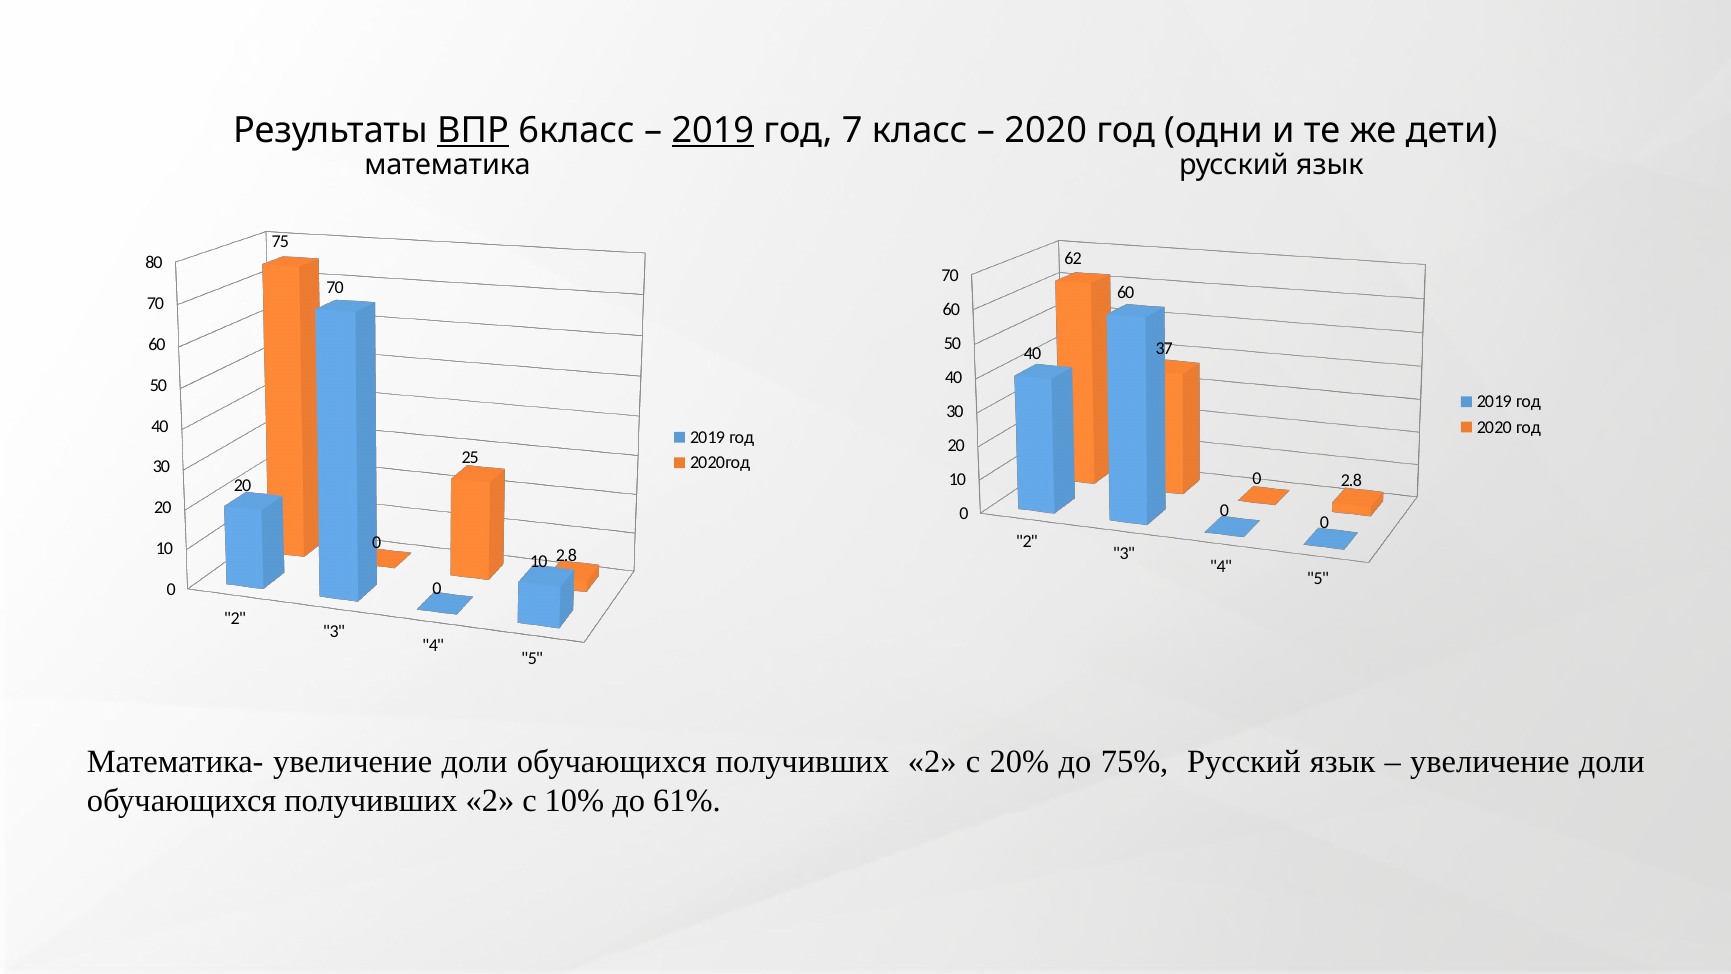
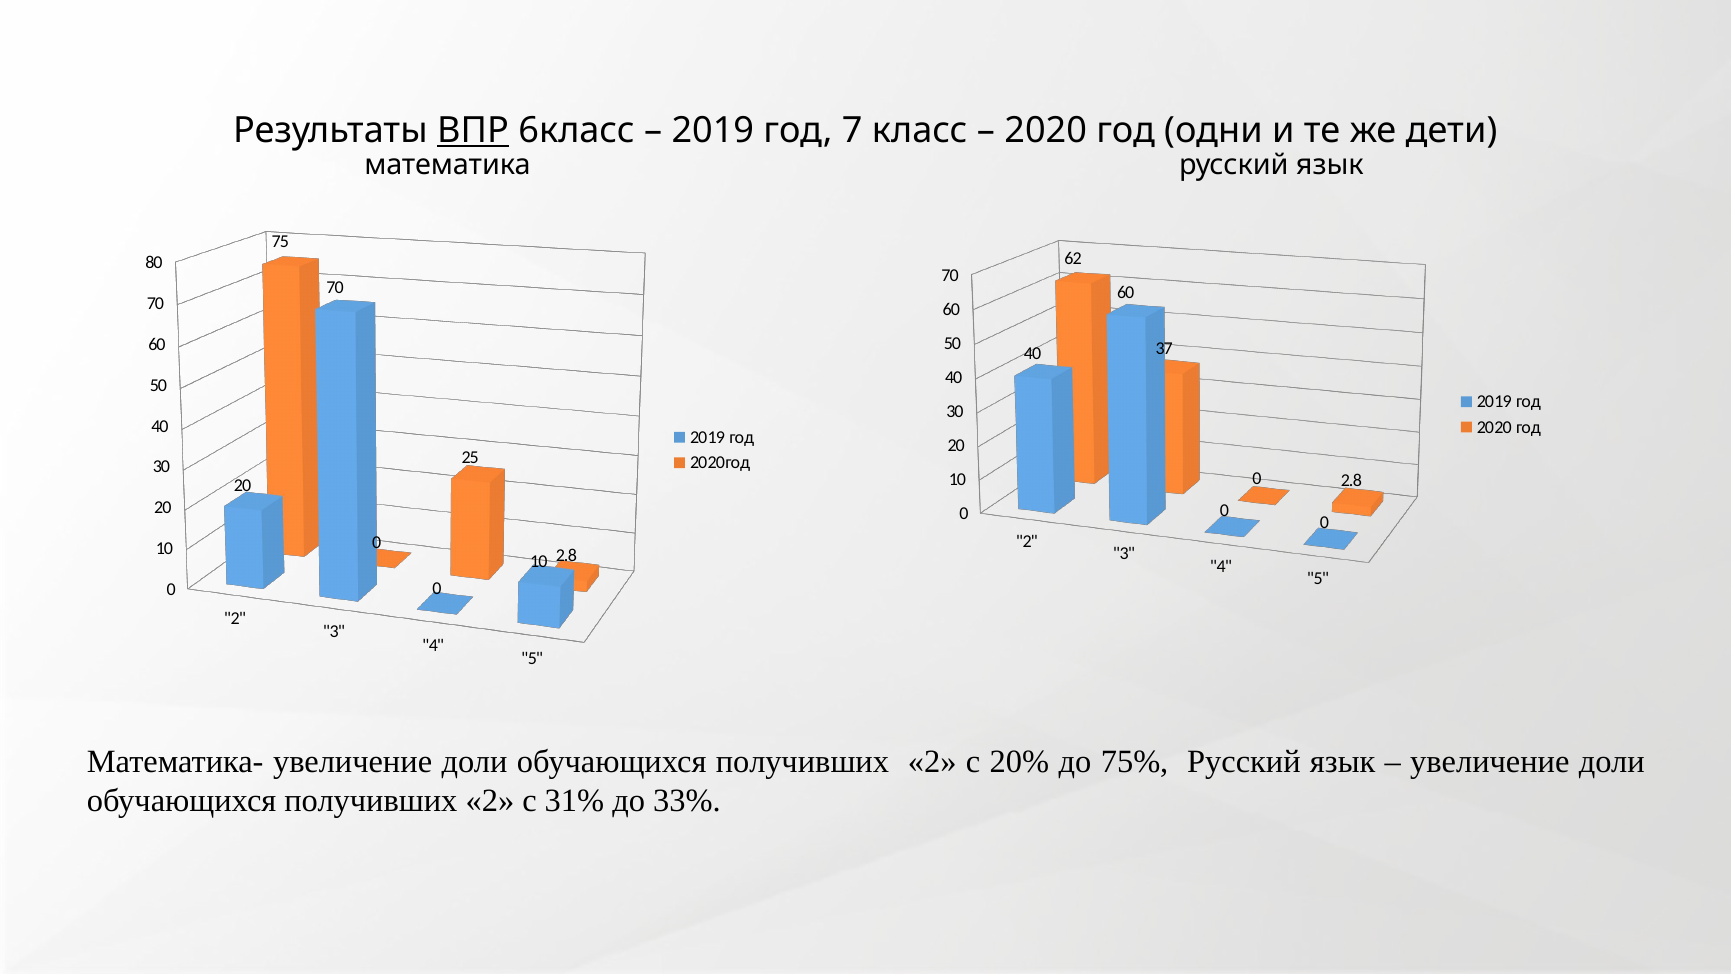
2019 at (713, 130) underline: present -> none
10%: 10% -> 31%
61%: 61% -> 33%
